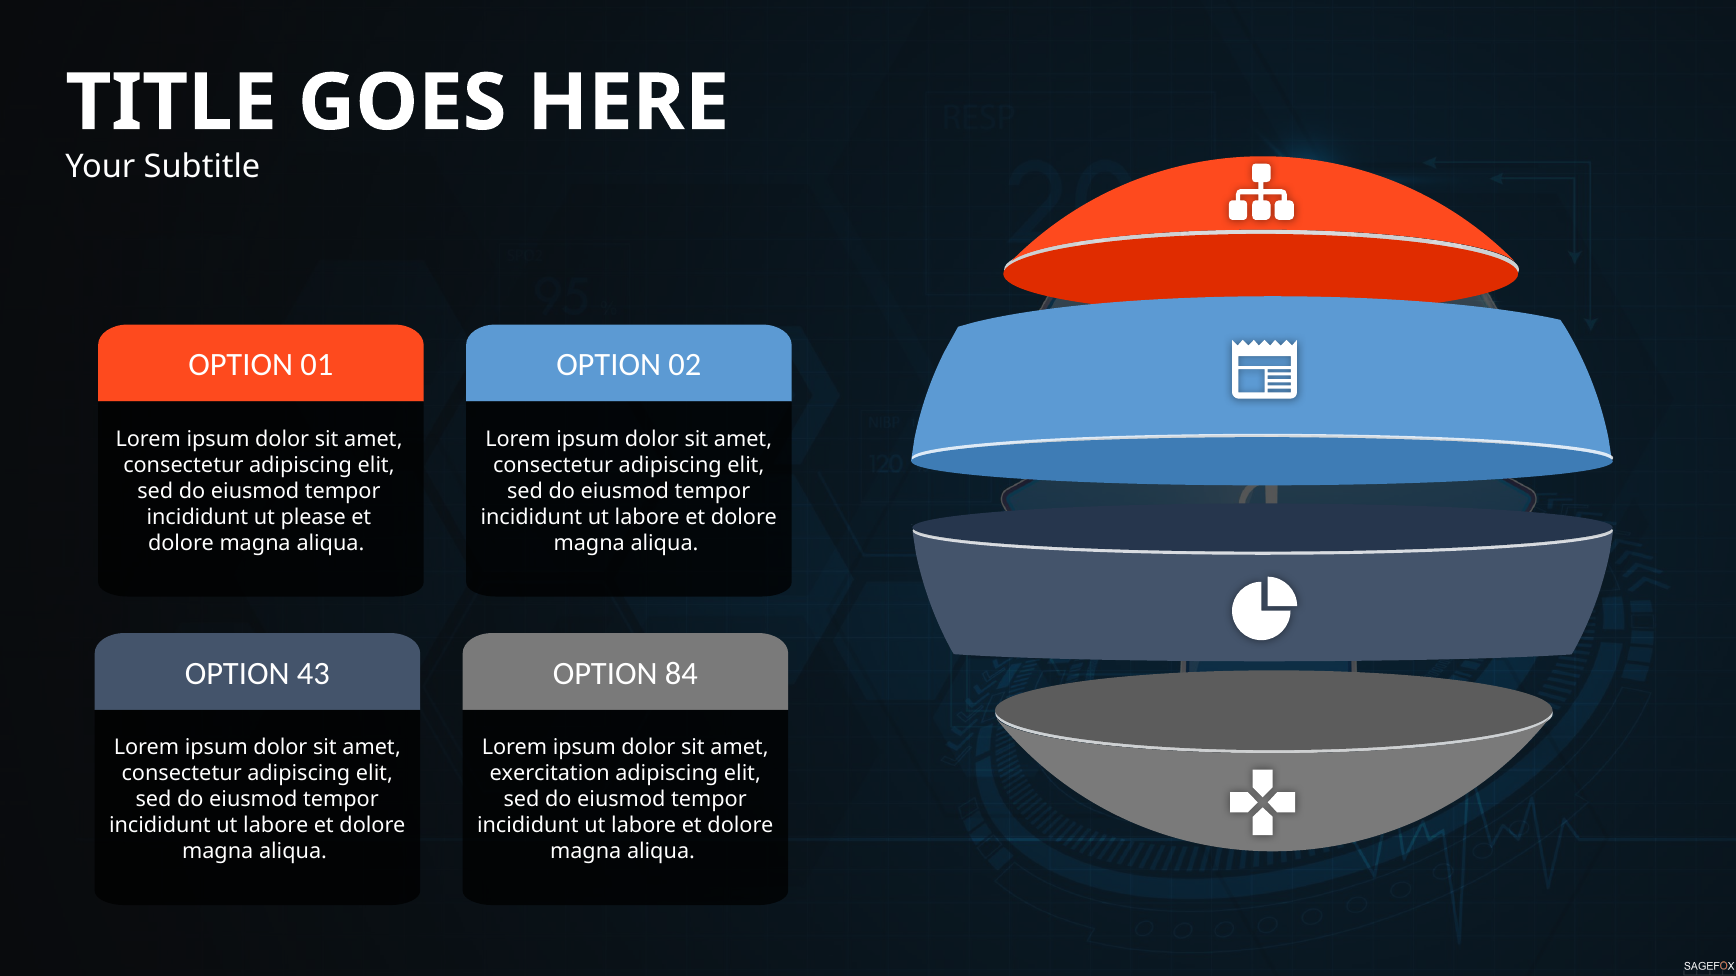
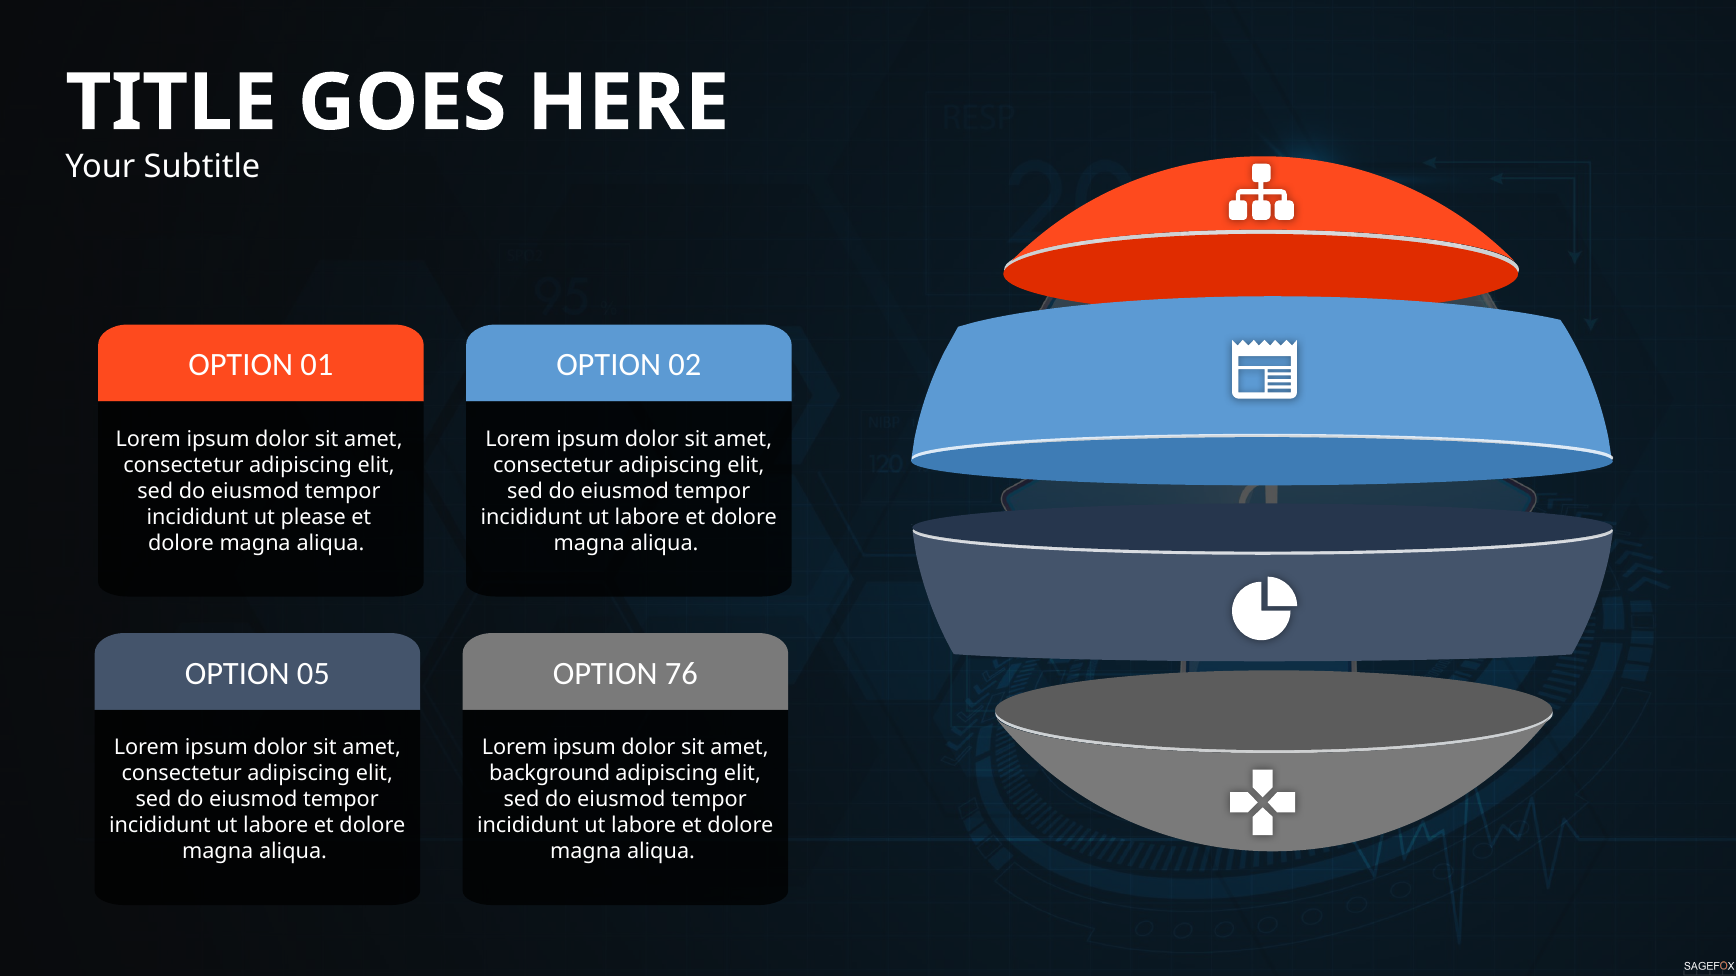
43: 43 -> 05
84: 84 -> 76
exercitation: exercitation -> background
